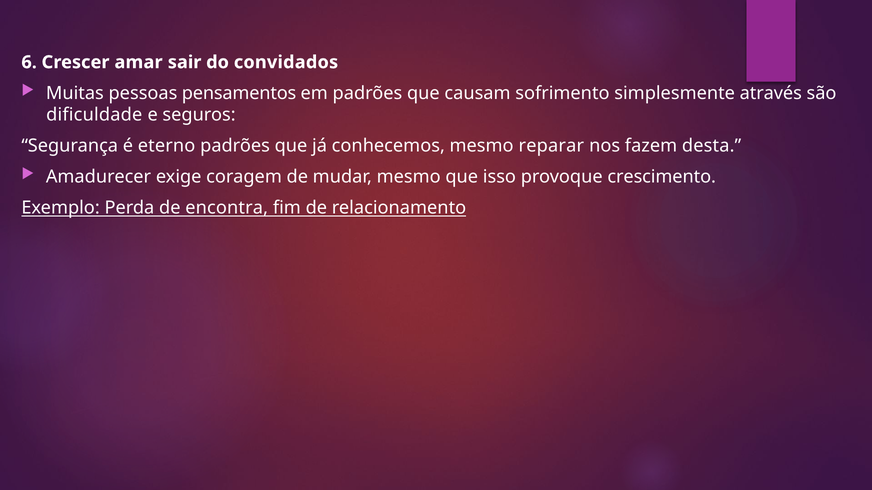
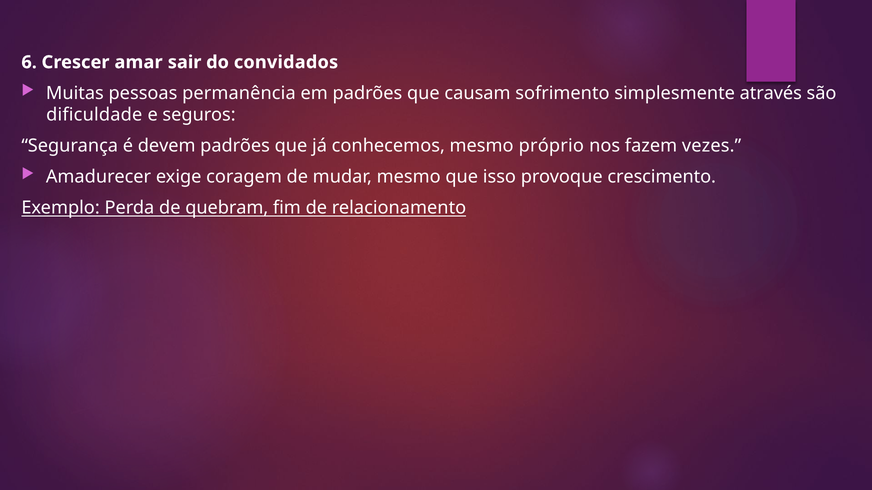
pensamentos: pensamentos -> permanência
eterno: eterno -> devem
reparar: reparar -> próprio
desta: desta -> vezes
encontra: encontra -> quebram
